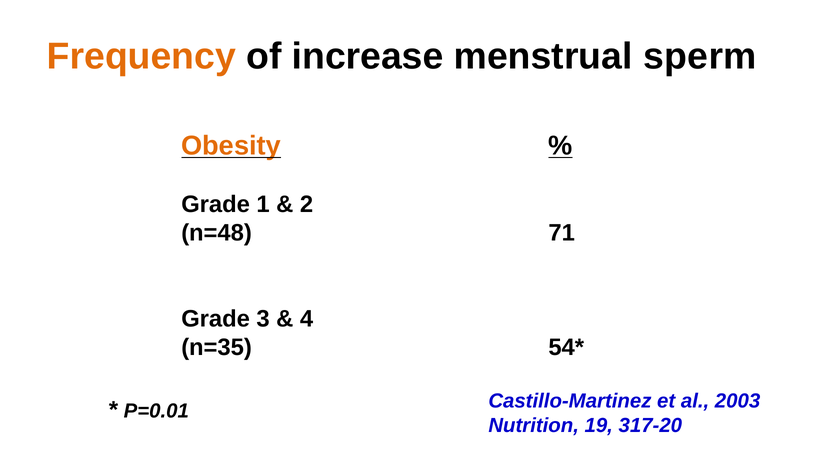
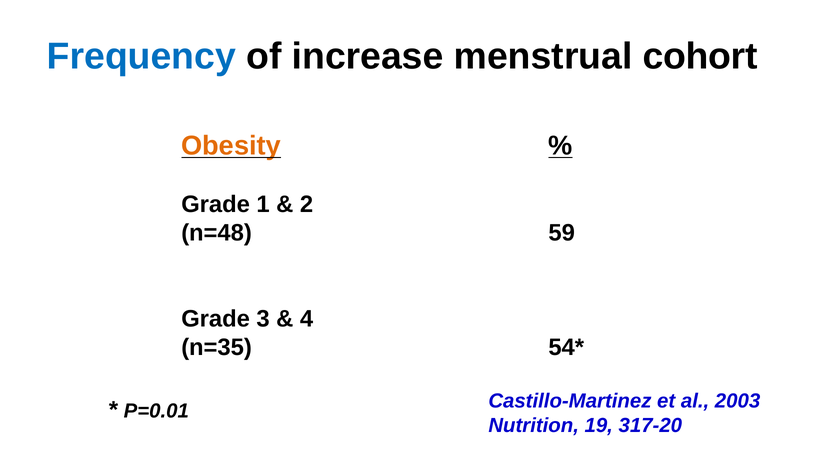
Frequency colour: orange -> blue
sperm: sperm -> cohort
71: 71 -> 59
